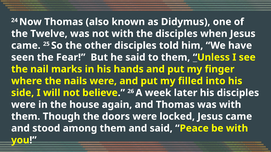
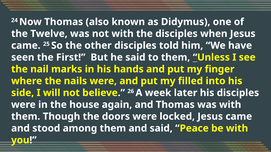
Fear: Fear -> First
